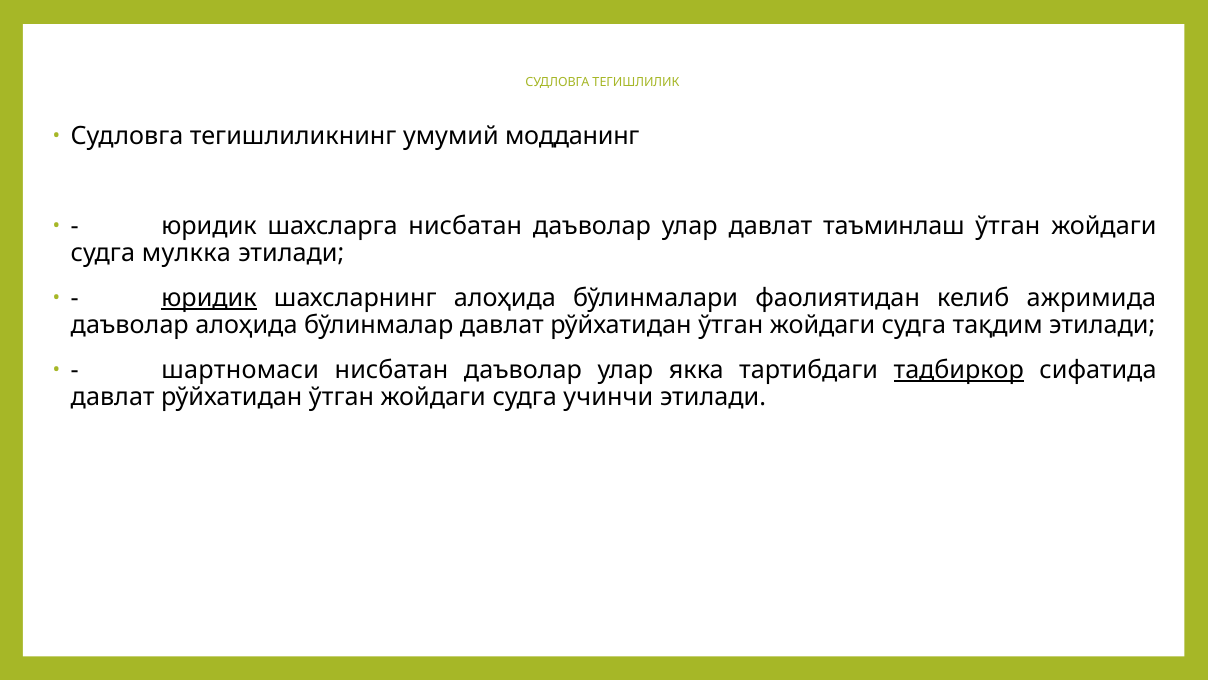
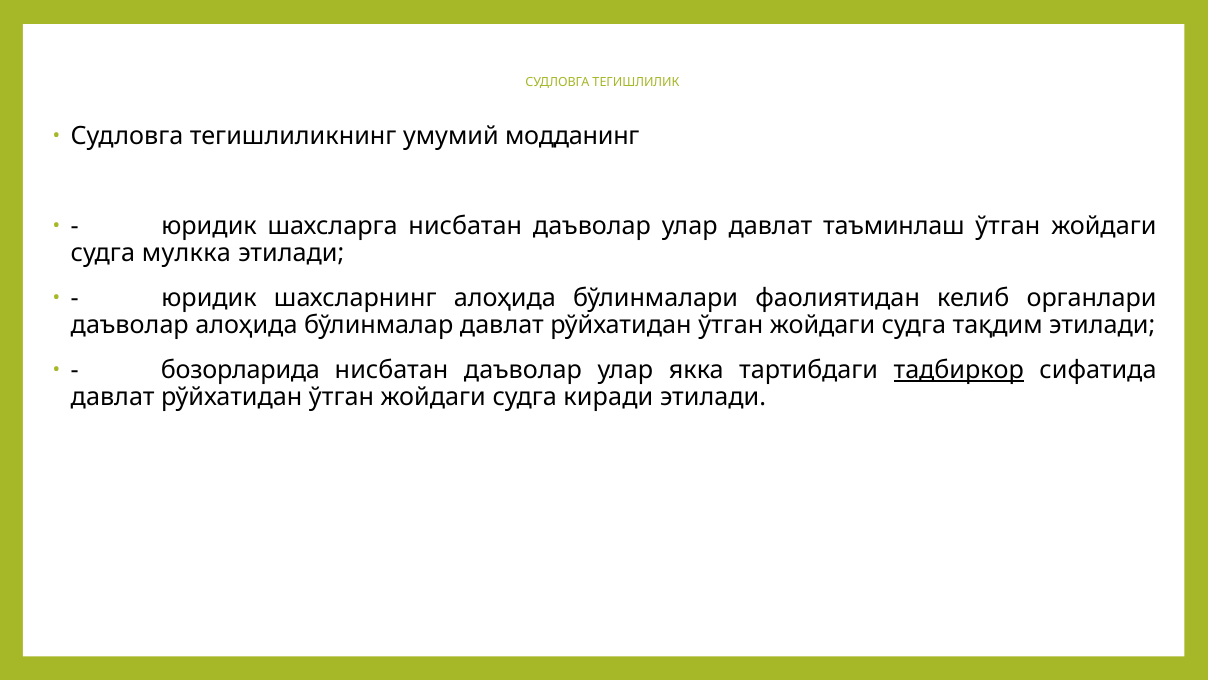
юридик at (209, 298) underline: present -> none
ажримида: ажримида -> органлари
шартномаси: шартномаси -> бозорларида
учинчи: учинчи -> киради
